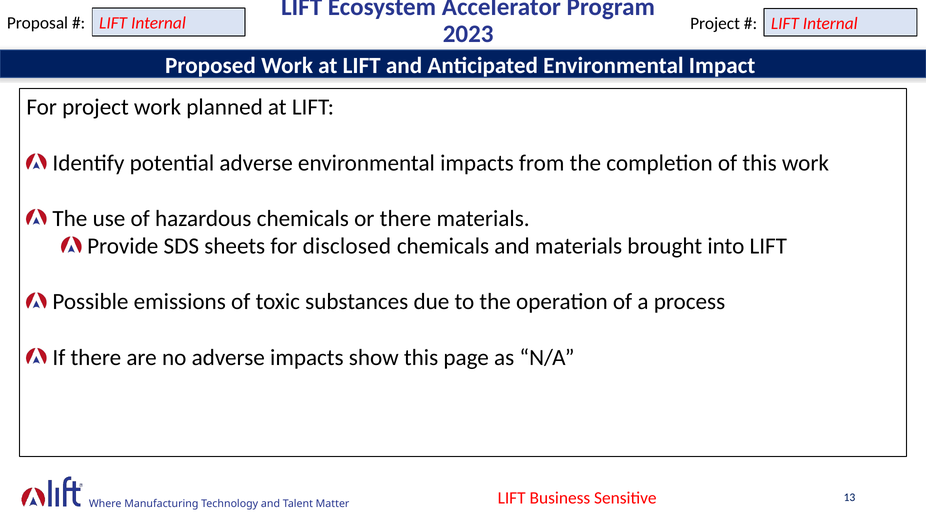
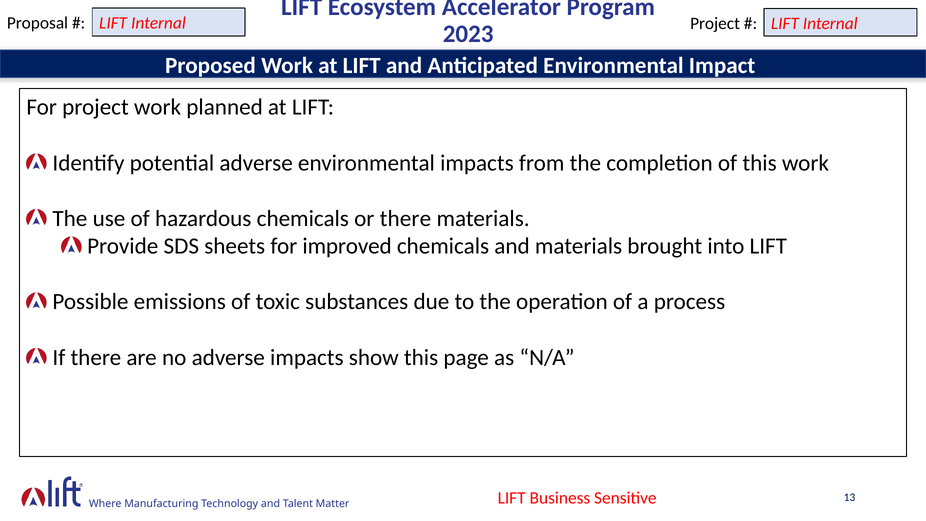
disclosed: disclosed -> improved
